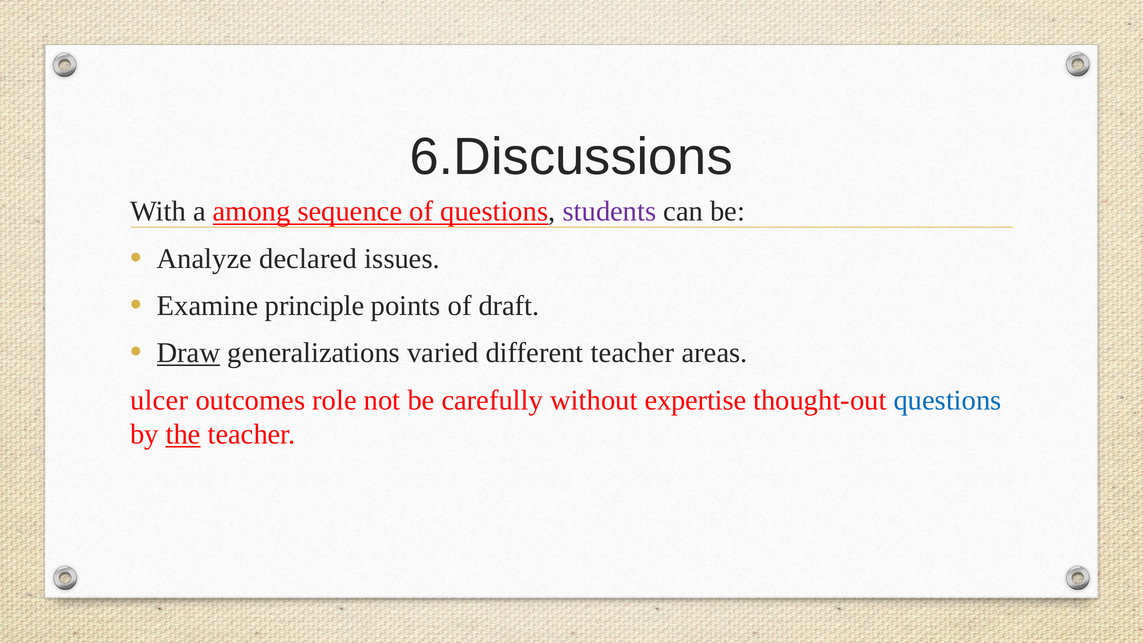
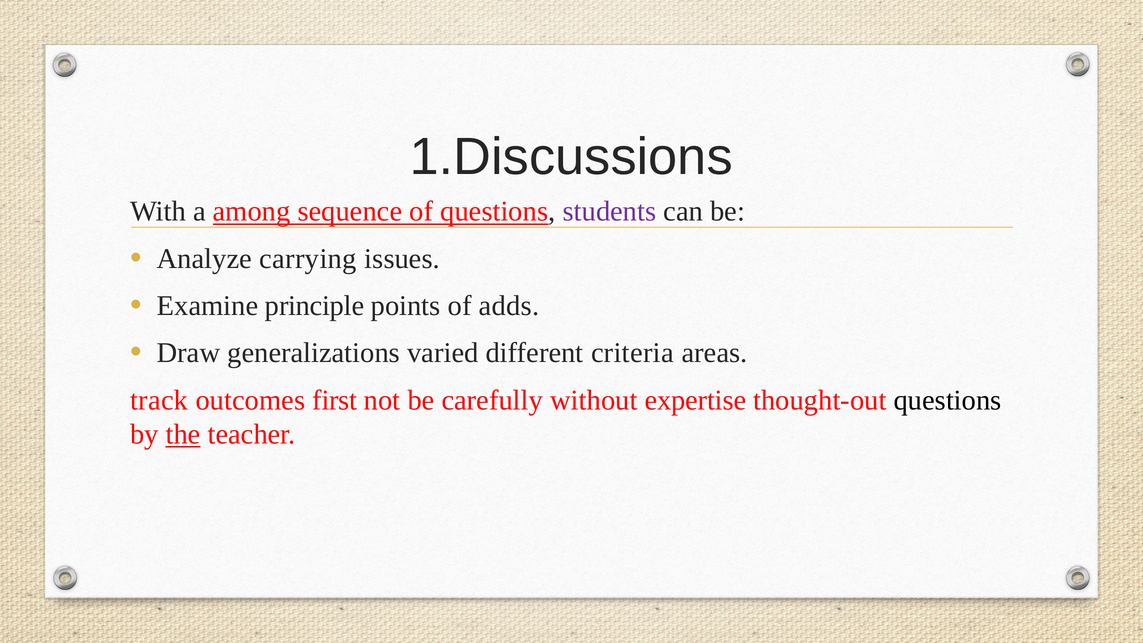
6.Discussions: 6.Discussions -> 1.Discussions
declared: declared -> carrying
draft: draft -> adds
Draw underline: present -> none
different teacher: teacher -> criteria
ulcer: ulcer -> track
role: role -> first
questions at (948, 400) colour: blue -> black
